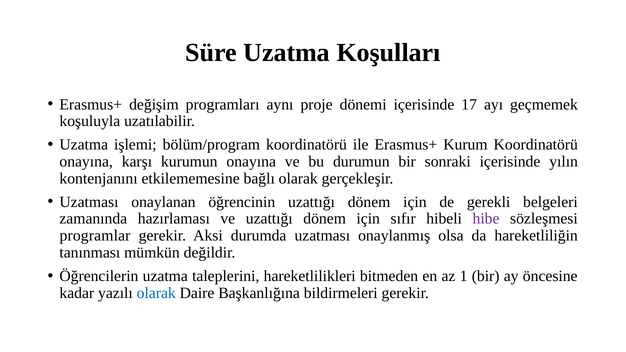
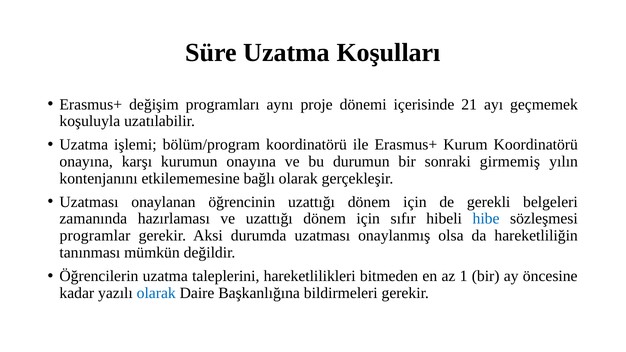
17: 17 -> 21
sonraki içerisinde: içerisinde -> girmemiş
hibe colour: purple -> blue
